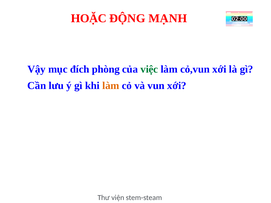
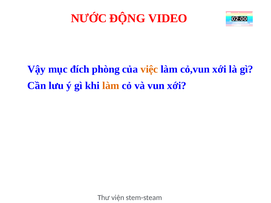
HOẶC: HOẶC -> NƯỚC
MẠNH: MẠNH -> VIDEO
việc colour: green -> orange
